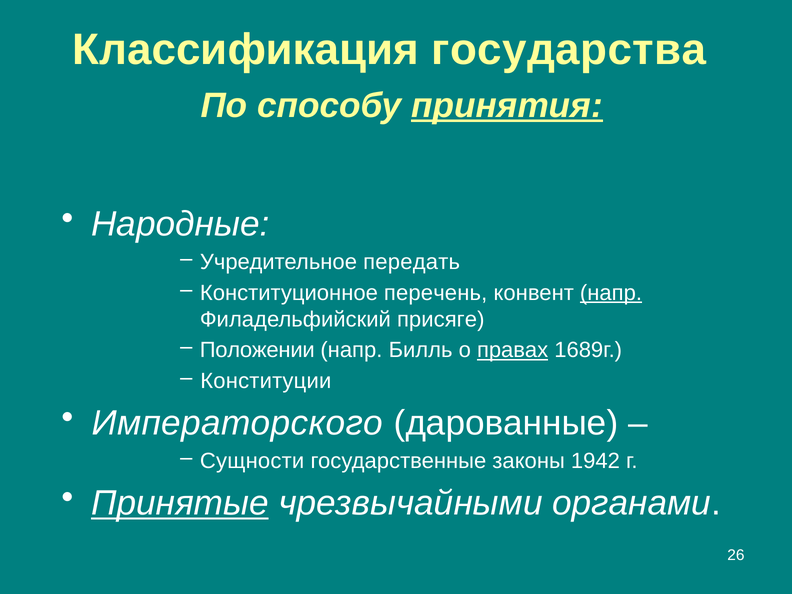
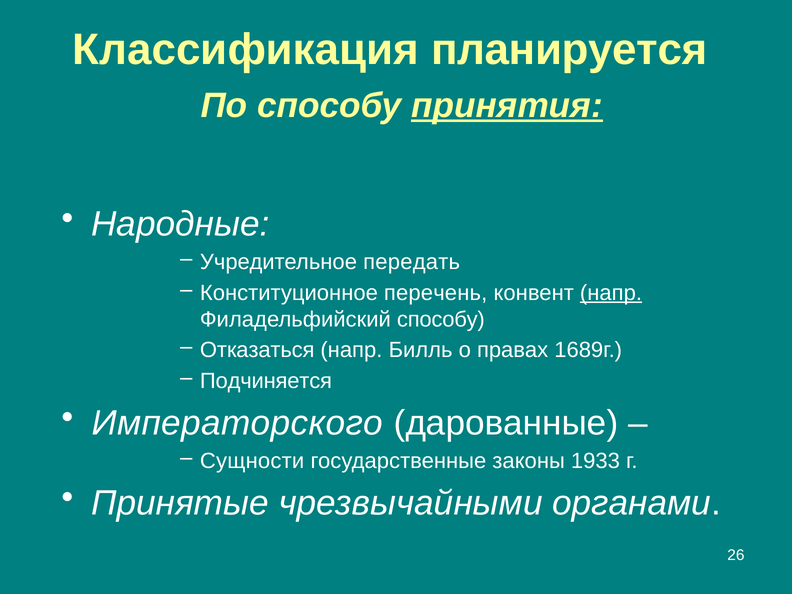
государства: государства -> планируется
Филадельфийский присяге: присяге -> способу
Положении: Положении -> Отказаться
правах underline: present -> none
Конституции: Конституции -> Подчиняется
1942: 1942 -> 1933
Принятые underline: present -> none
